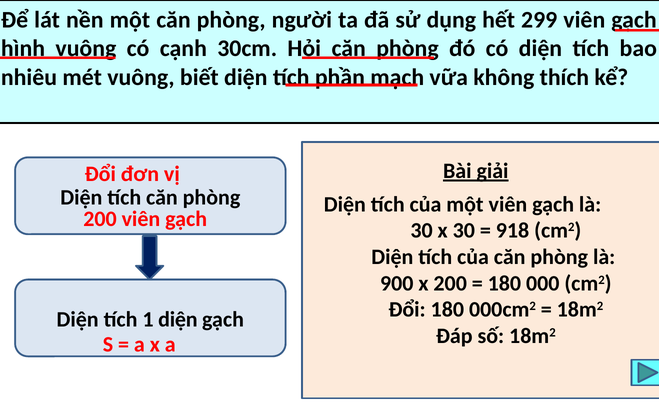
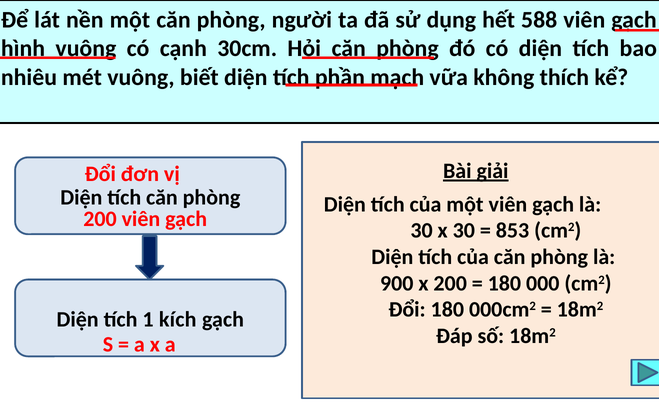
299: 299 -> 588
918: 918 -> 853
1 diện: diện -> kích
